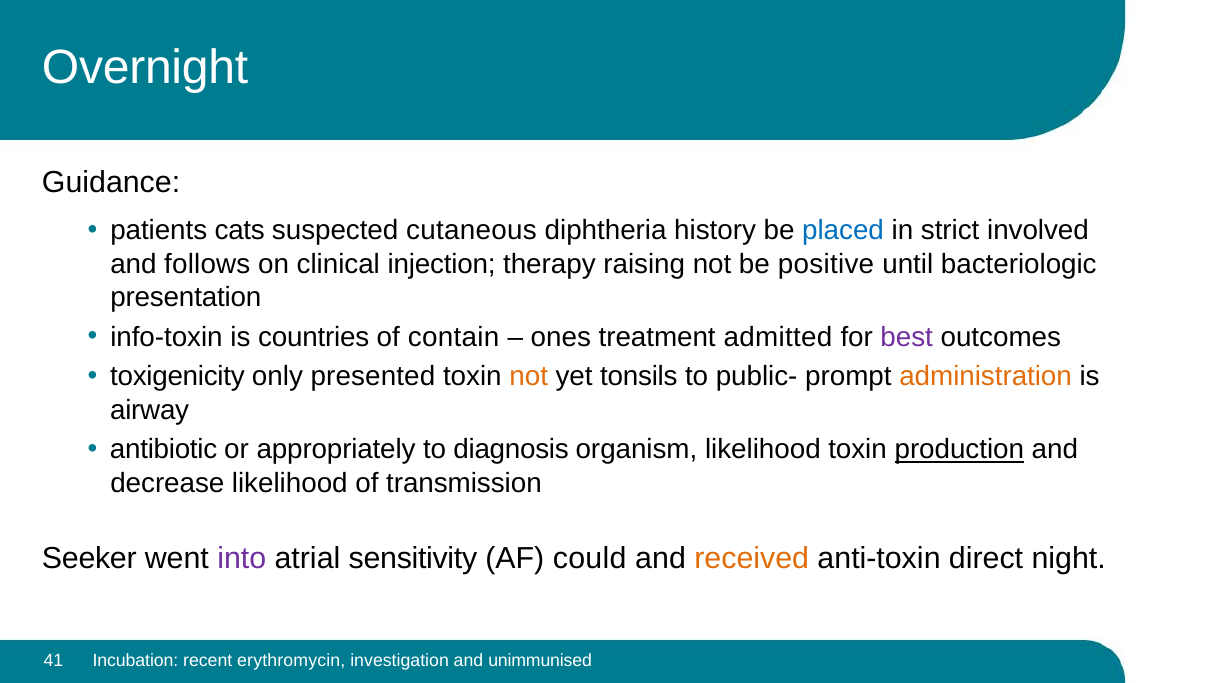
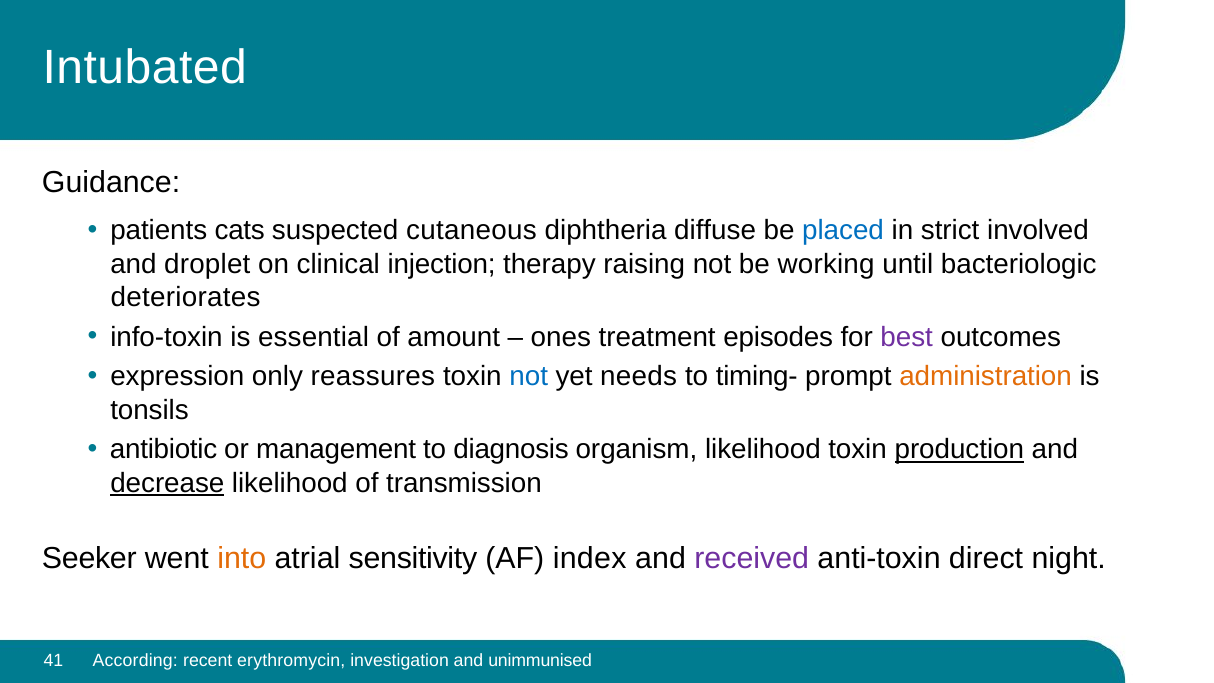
Overnight: Overnight -> Intubated
history: history -> diffuse
follows: follows -> droplet
positive: positive -> working
presentation: presentation -> deteriorates
countries: countries -> essential
contain: contain -> amount
admitted: admitted -> episodes
toxigenicity: toxigenicity -> expression
presented: presented -> reassures
not at (529, 377) colour: orange -> blue
tonsils: tonsils -> needs
public-: public- -> timing-
airway: airway -> tonsils
appropriately: appropriately -> management
decrease underline: none -> present
into colour: purple -> orange
could: could -> index
received colour: orange -> purple
Incubation: Incubation -> According
